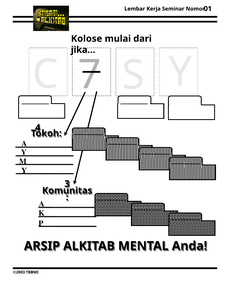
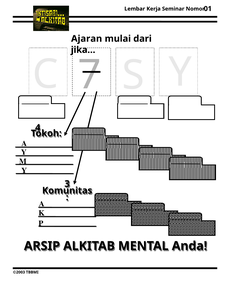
Kolose: Kolose -> Ajaran
